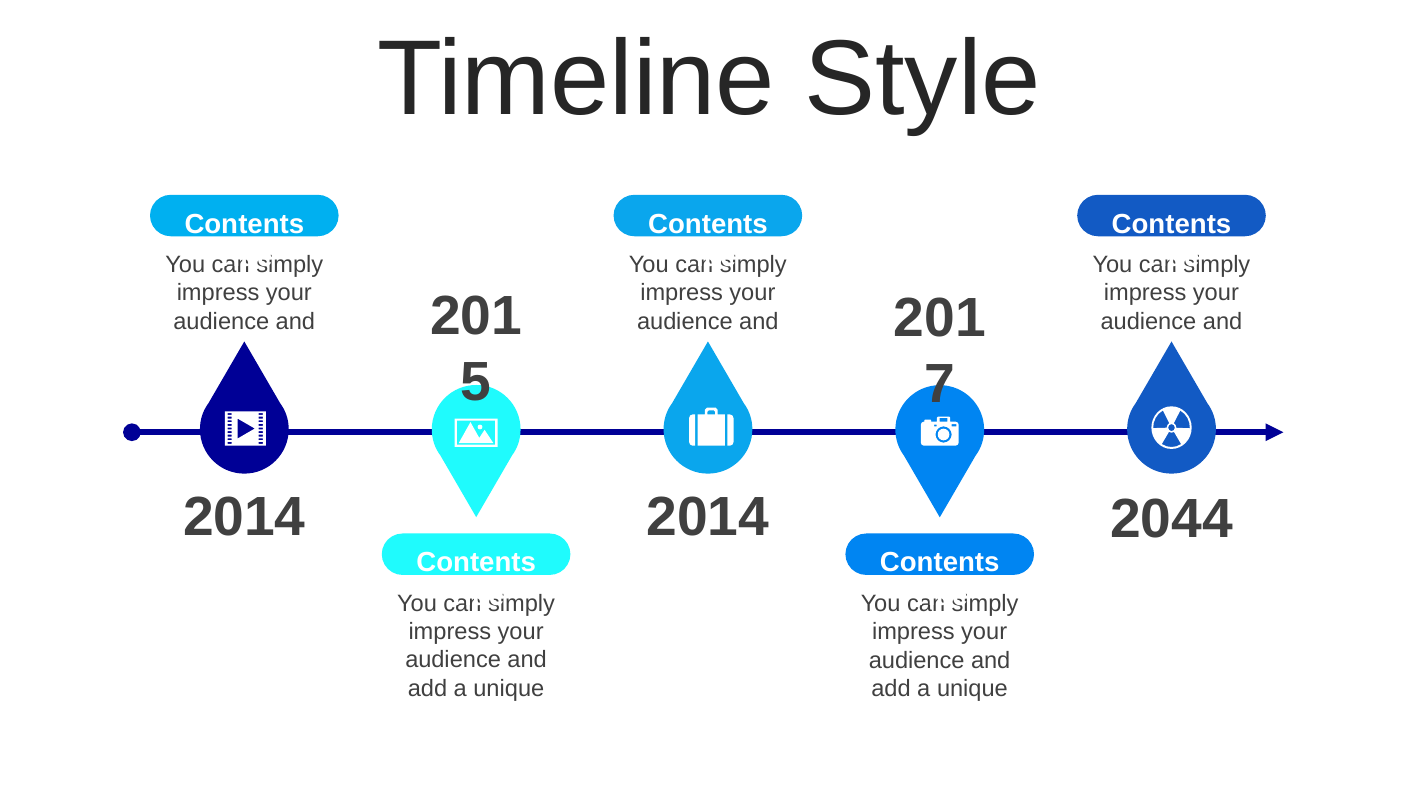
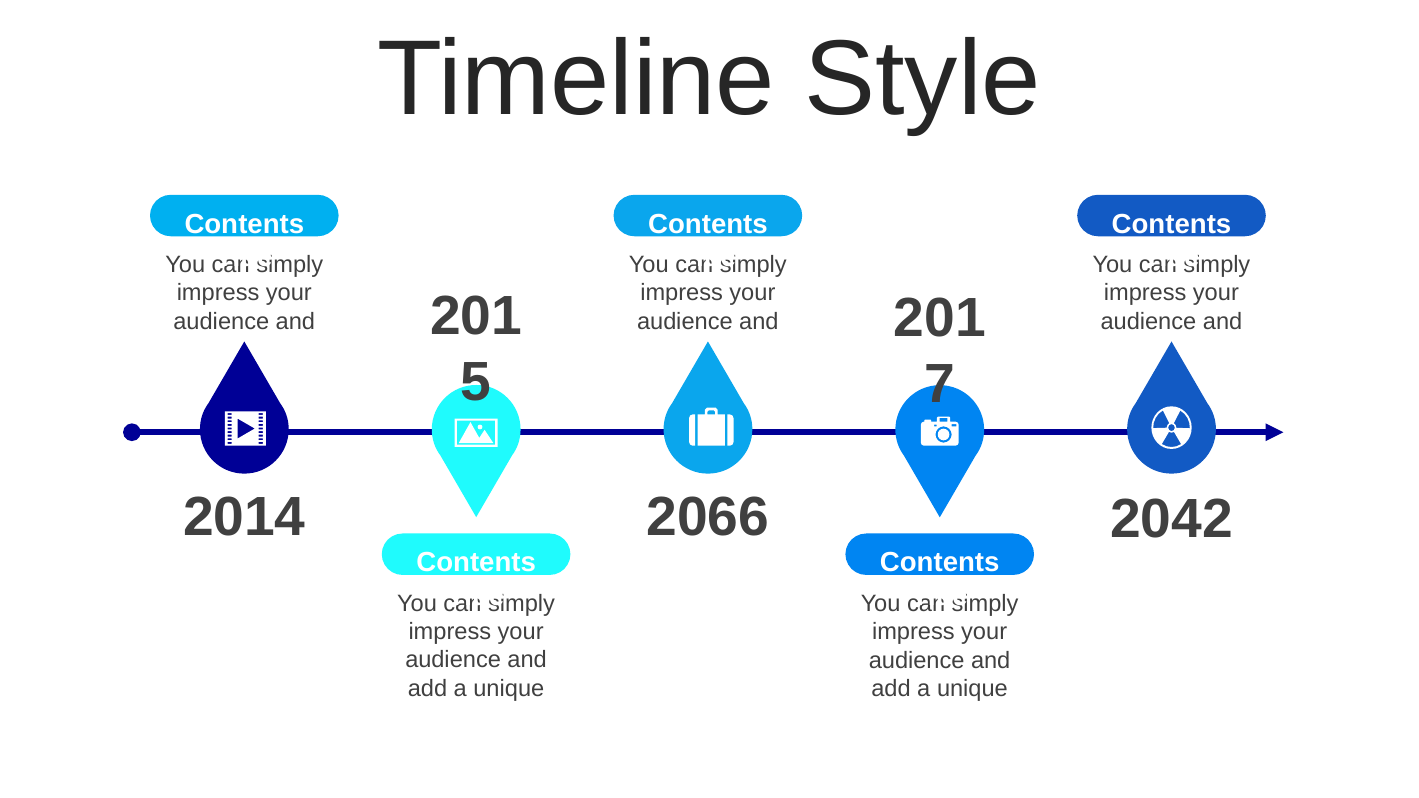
2014 at (708, 517): 2014 -> 2066
2044: 2044 -> 2042
